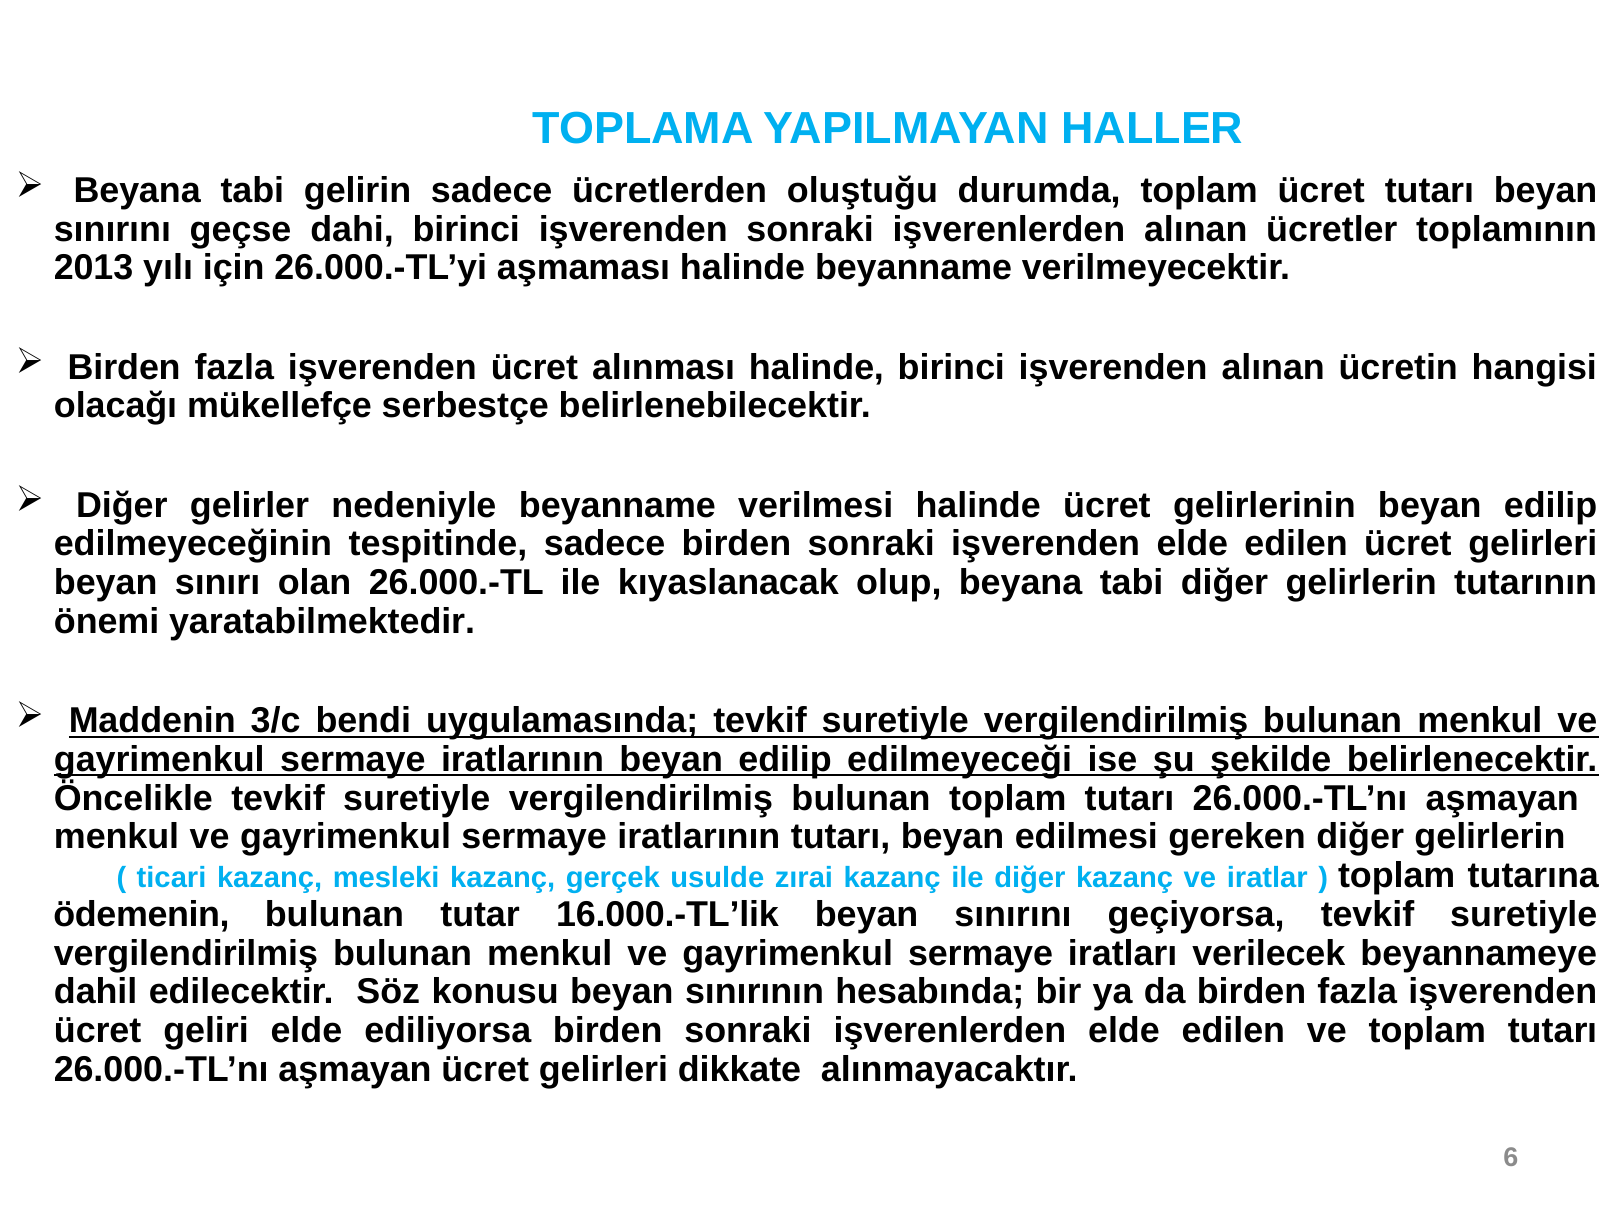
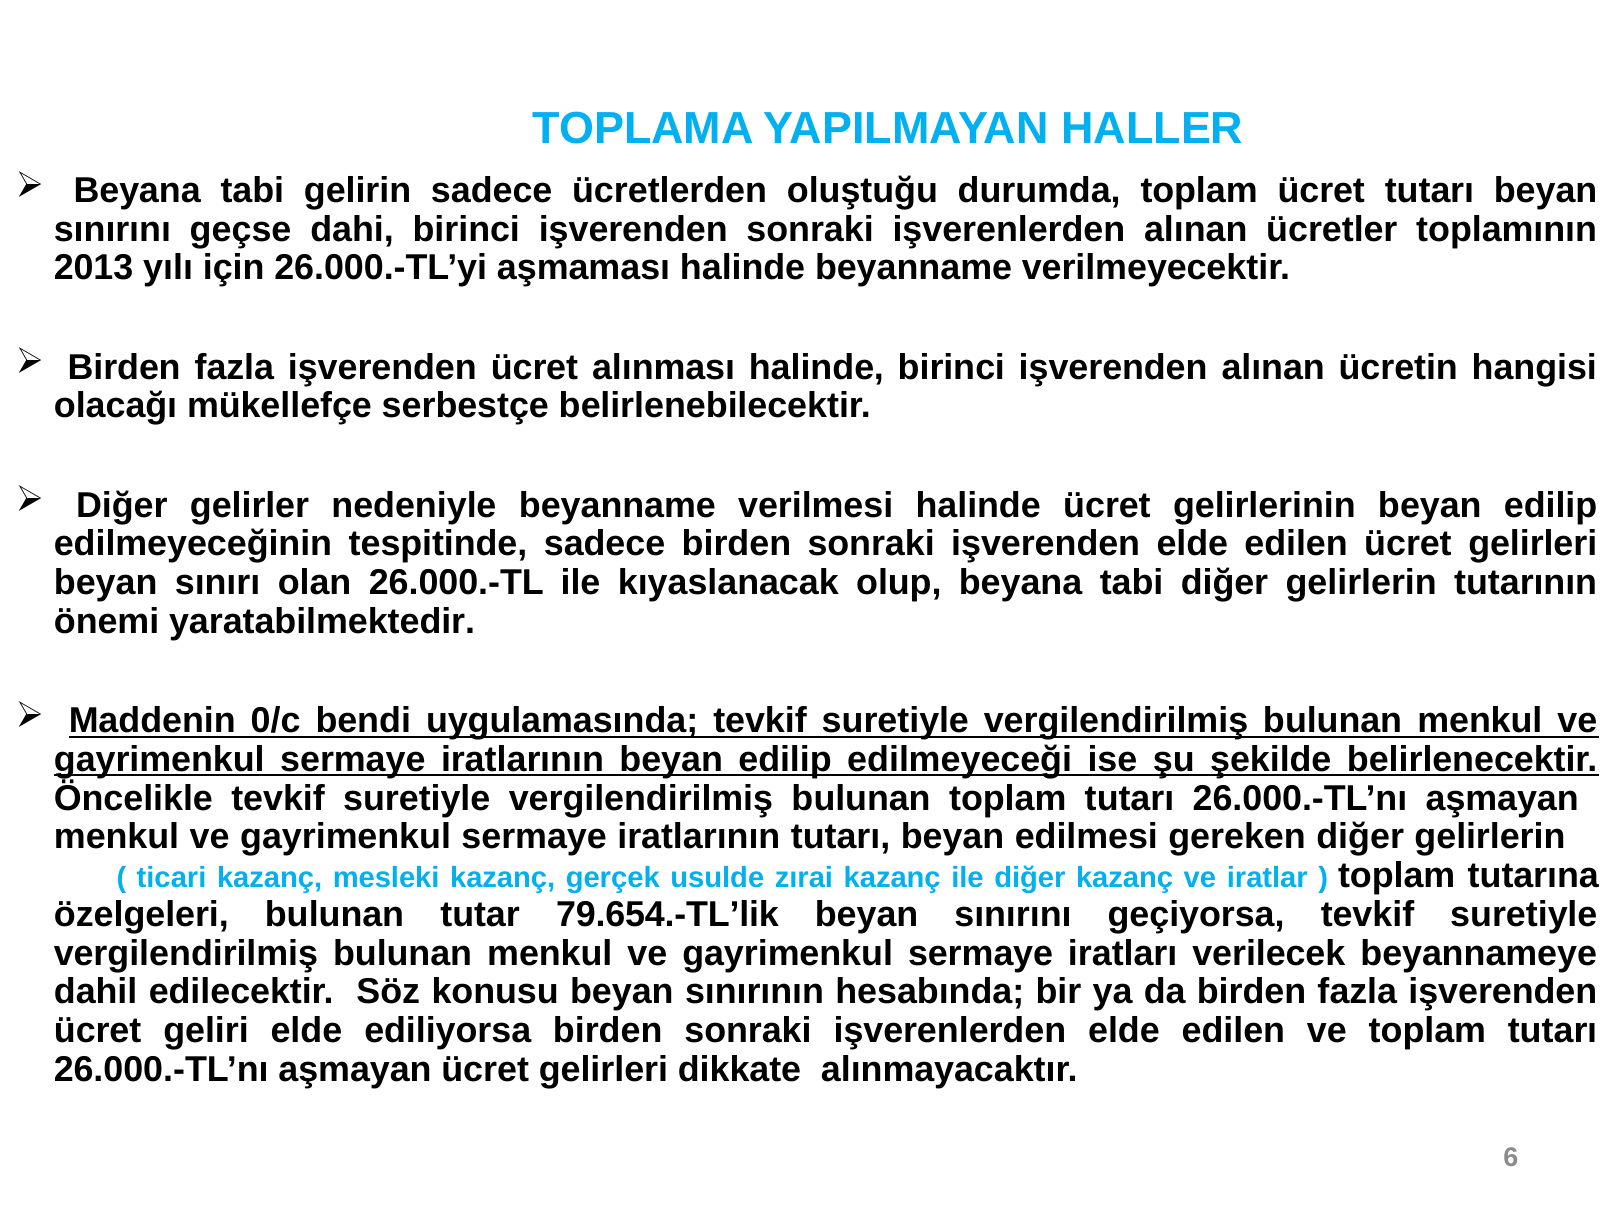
3/c: 3/c -> 0/c
ödemenin: ödemenin -> özelgeleri
16.000.-TL’lik: 16.000.-TL’lik -> 79.654.-TL’lik
